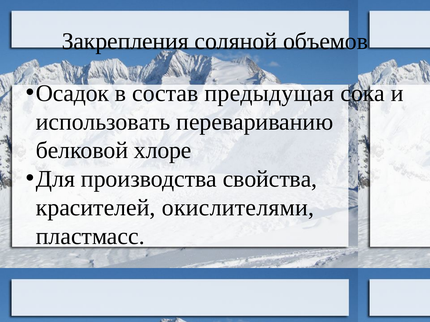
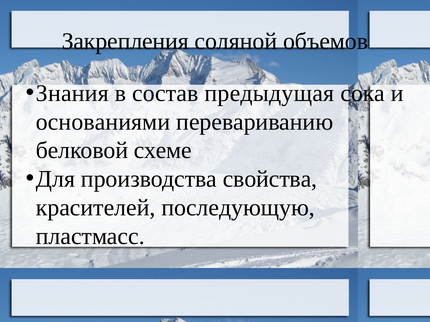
Осадок: Осадок -> Знания
использовать: использовать -> основаниями
хлоре: хлоре -> схеме
окислителями: окислителями -> последующую
